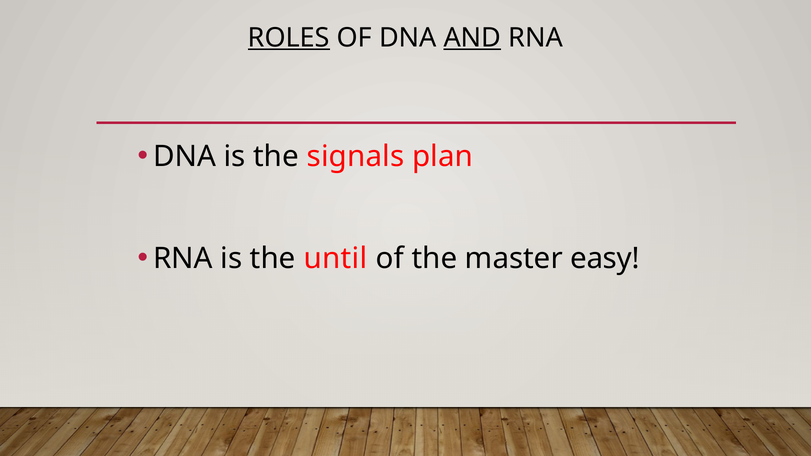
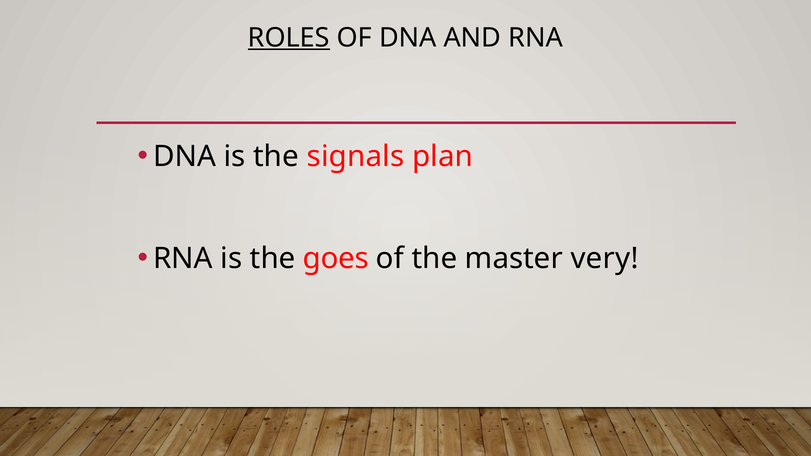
AND underline: present -> none
until: until -> goes
easy: easy -> very
